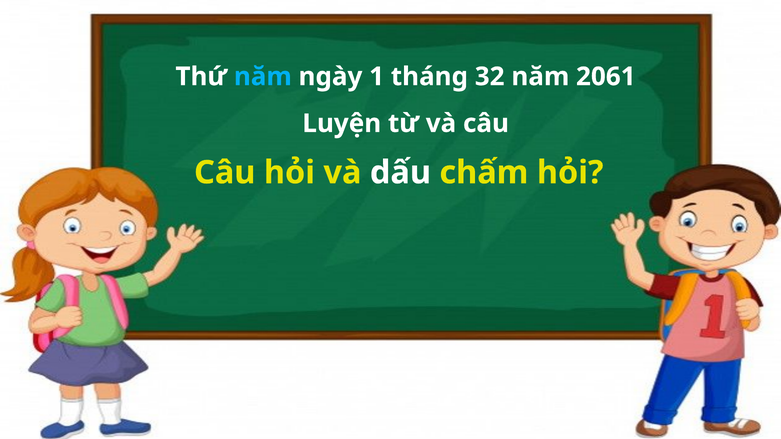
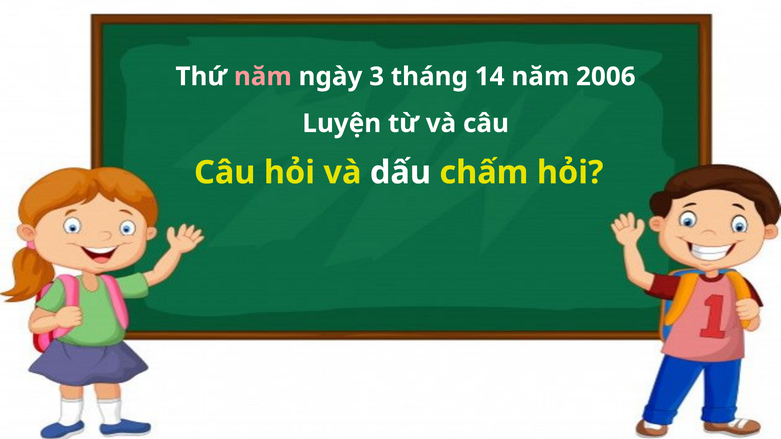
năm at (263, 77) colour: light blue -> pink
1: 1 -> 3
32: 32 -> 14
2061: 2061 -> 2006
